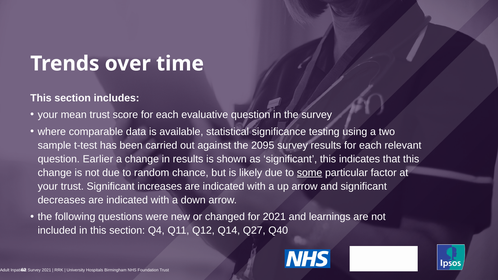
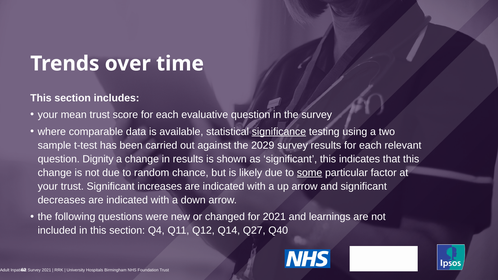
significance underline: none -> present
2095: 2095 -> 2029
Earlier: Earlier -> Dignity
